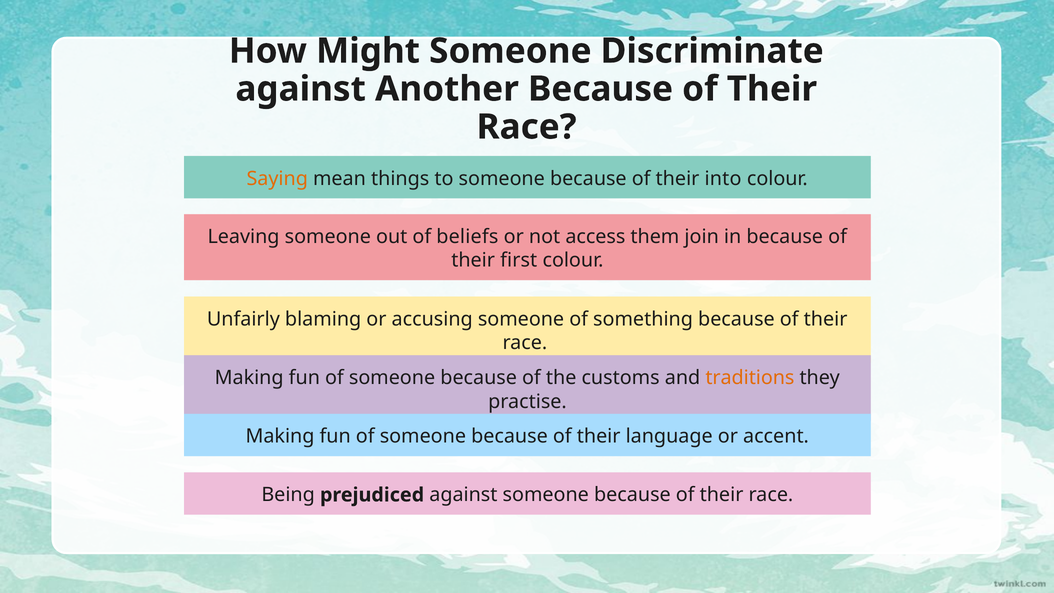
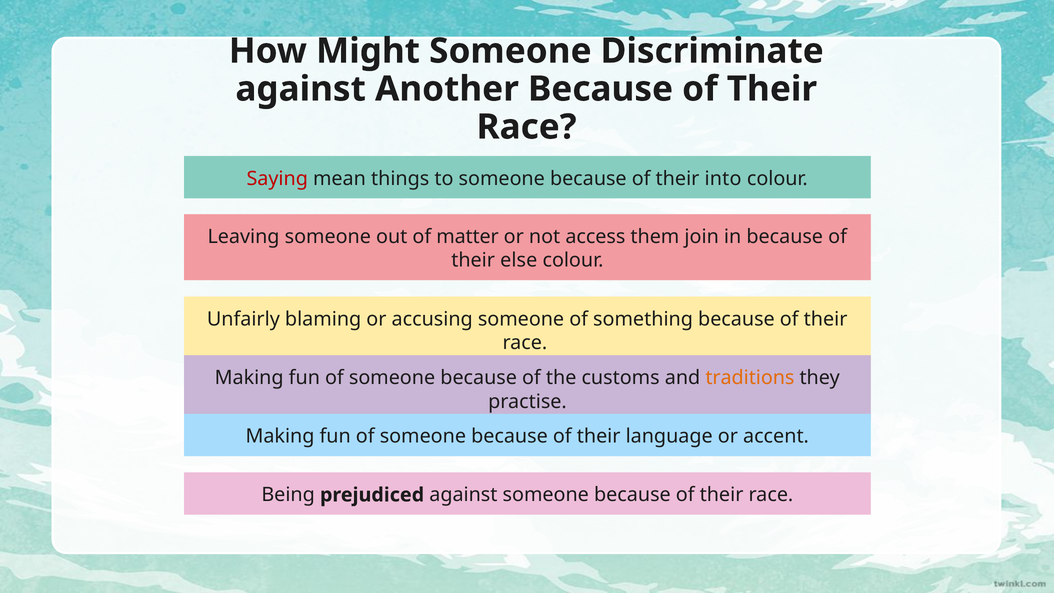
Saying colour: orange -> red
beliefs: beliefs -> matter
first: first -> else
